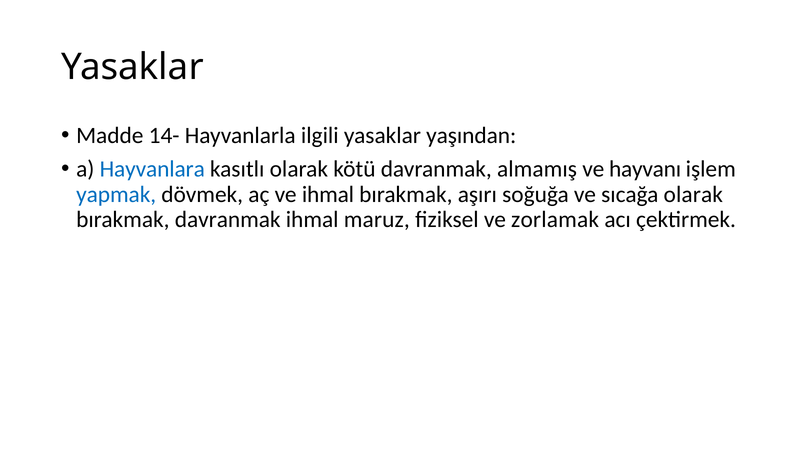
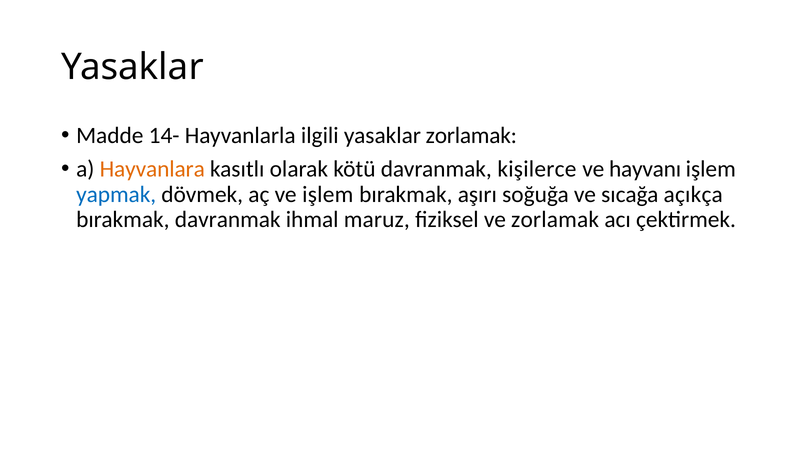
yasaklar yaşından: yaşından -> zorlamak
Hayvanlara colour: blue -> orange
almamış: almamış -> kişilerce
ve ihmal: ihmal -> işlem
sıcağa olarak: olarak -> açıkça
